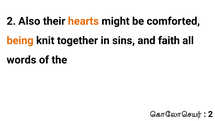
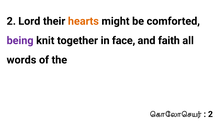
Also: Also -> Lord
being colour: orange -> purple
sins: sins -> face
